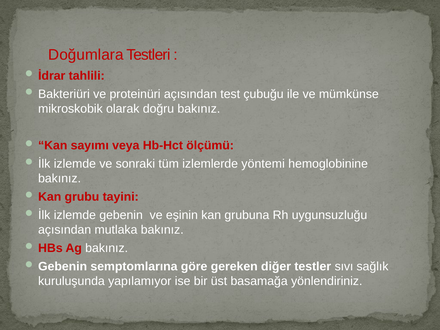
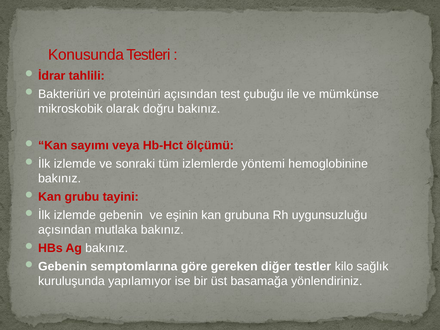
Doğumlara: Doğumlara -> Konusunda
sıvı: sıvı -> kilo
